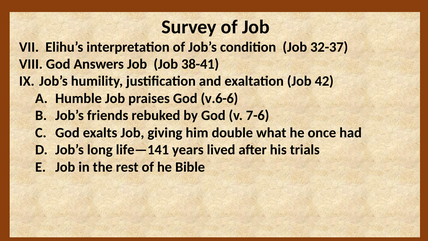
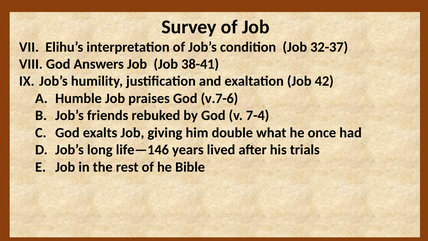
v.6-6: v.6-6 -> v.7-6
7-6: 7-6 -> 7-4
life—141: life—141 -> life—146
